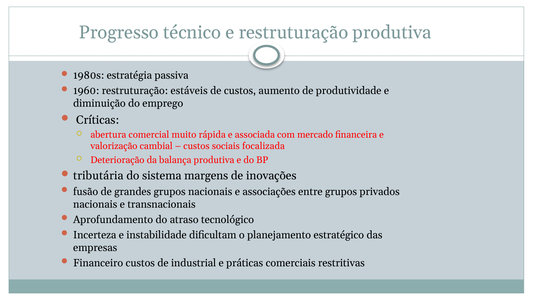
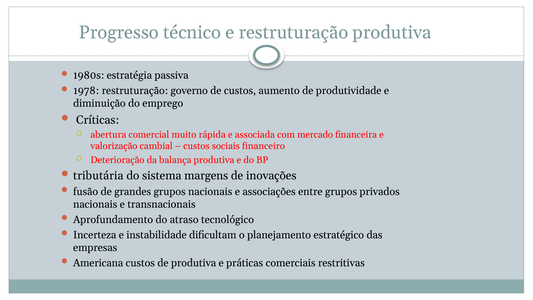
1960: 1960 -> 1978
estáveis: estáveis -> governo
focalizada: focalizada -> financeiro
Financeiro: Financeiro -> Americana
de industrial: industrial -> produtiva
